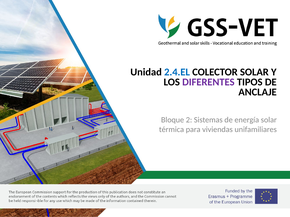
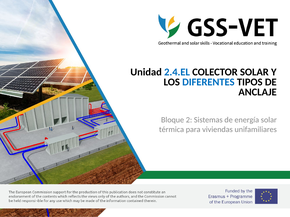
DIFERENTES colour: purple -> blue
